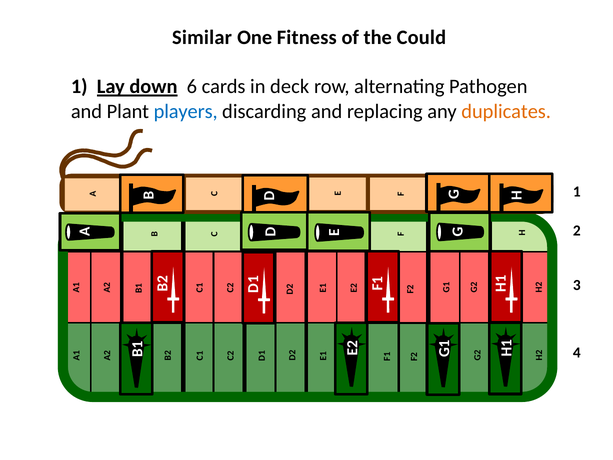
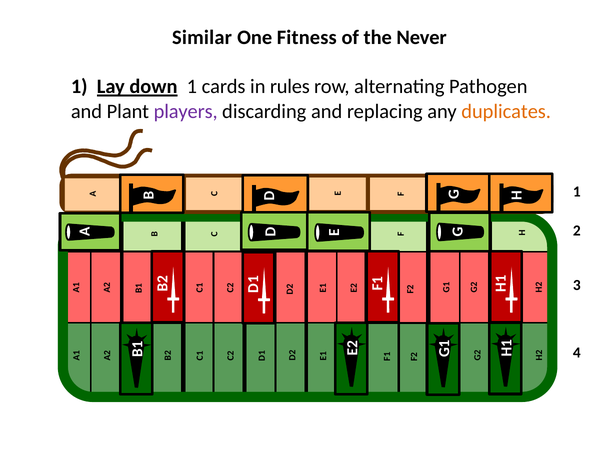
Could: Could -> Never
down 6: 6 -> 1
deck: deck -> rules
players colour: blue -> purple
